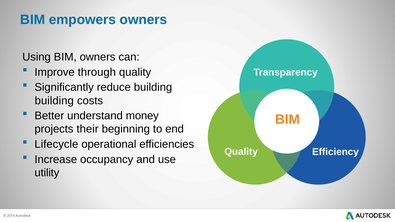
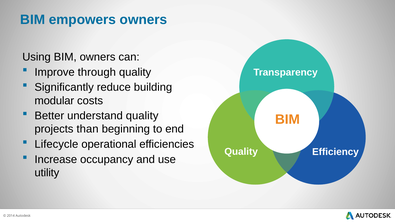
building at (54, 101): building -> modular
understand money: money -> quality
their: their -> than
